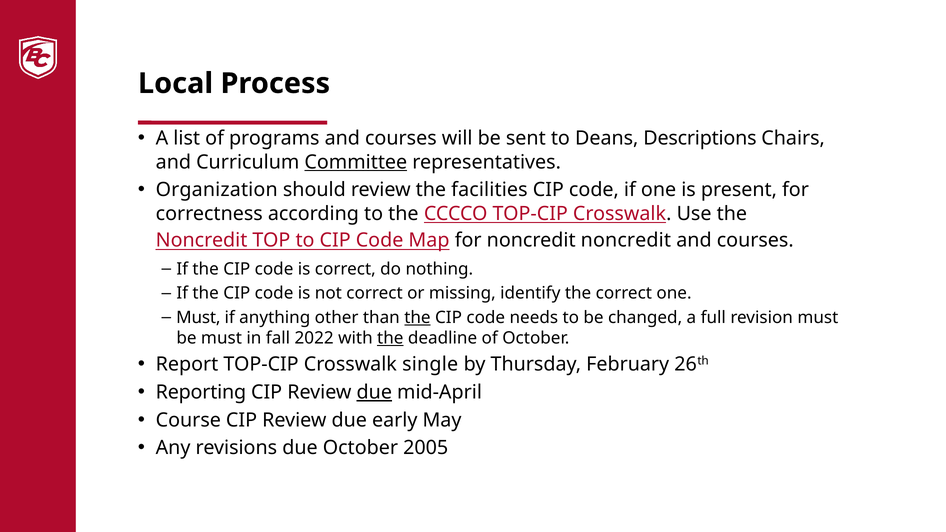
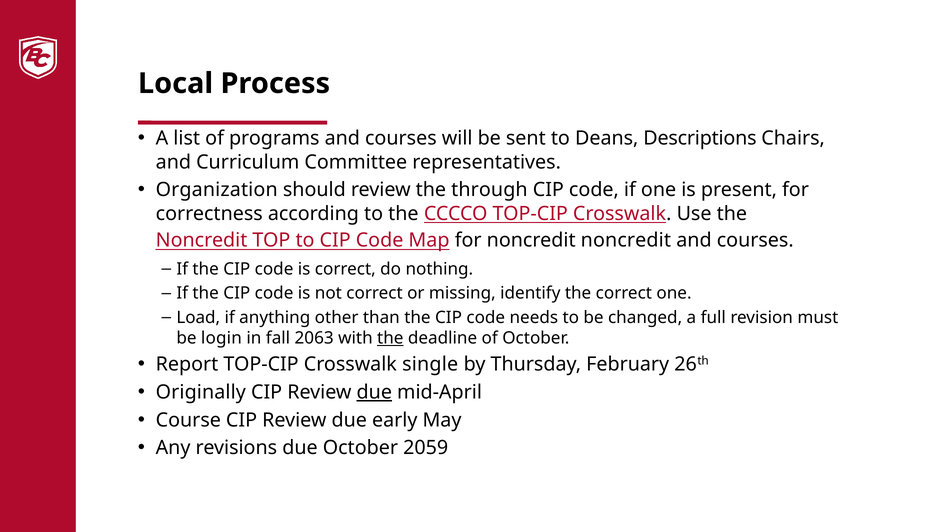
Committee underline: present -> none
facilities: facilities -> through
Must at (198, 318): Must -> Load
the at (417, 318) underline: present -> none
be must: must -> login
2022: 2022 -> 2063
Reporting: Reporting -> Originally
2005: 2005 -> 2059
